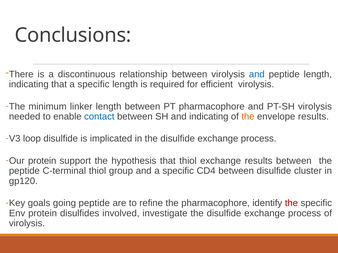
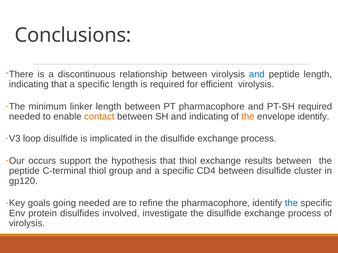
PT-SH virolysis: virolysis -> required
contact colour: blue -> orange
envelope results: results -> identify
Our protein: protein -> occurs
going peptide: peptide -> needed
the at (291, 204) colour: red -> blue
